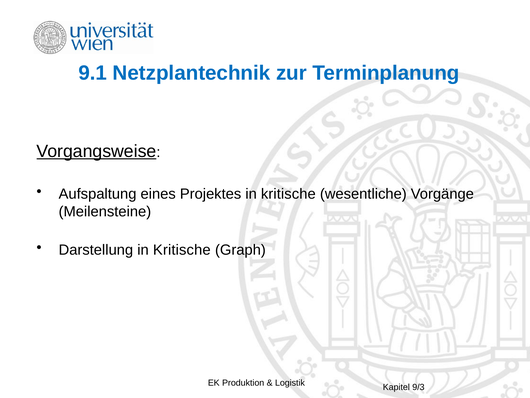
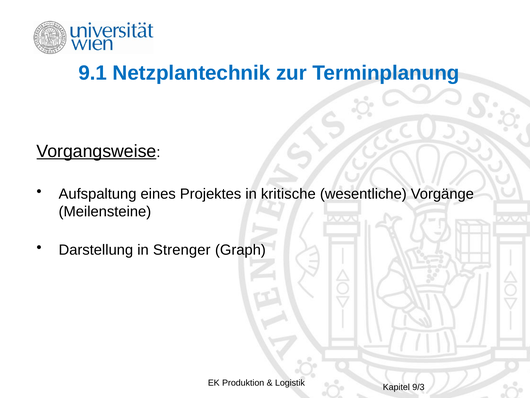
Darstellung in Kritische: Kritische -> Strenger
